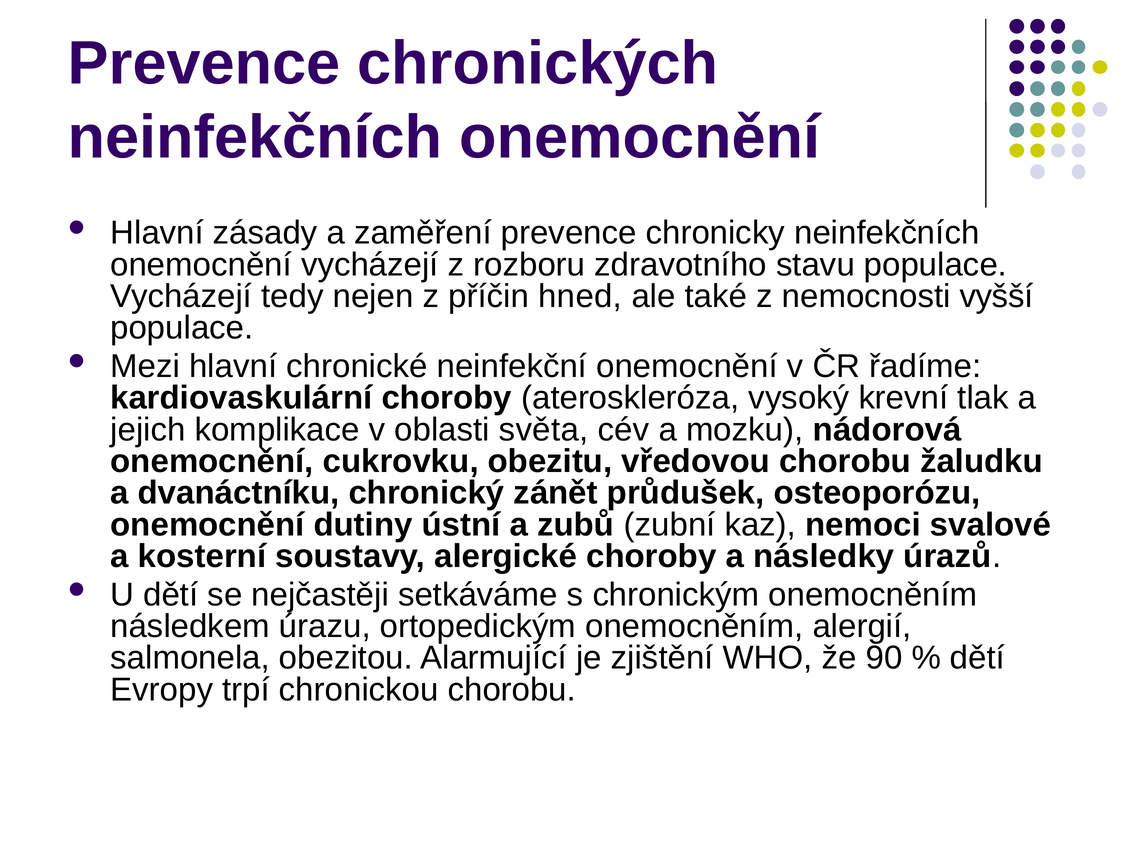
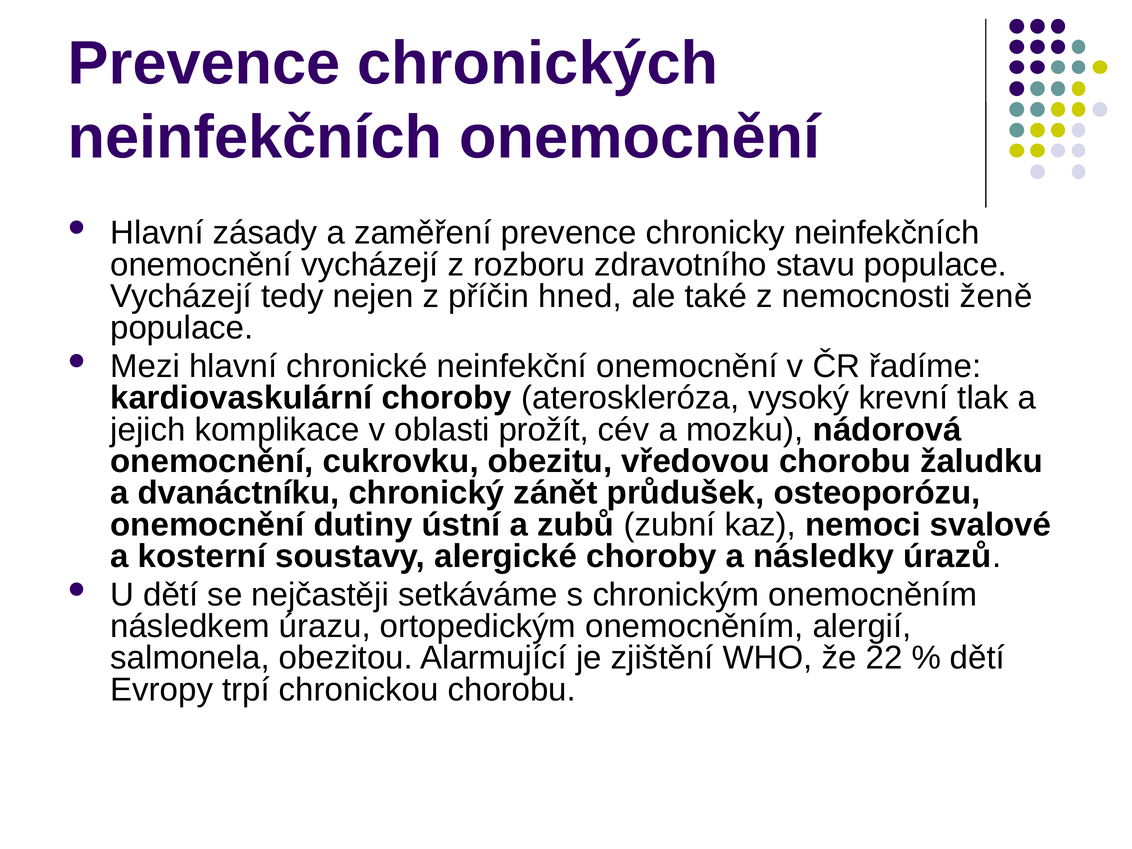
vyšší: vyšší -> ženě
světa: světa -> prožít
90: 90 -> 22
